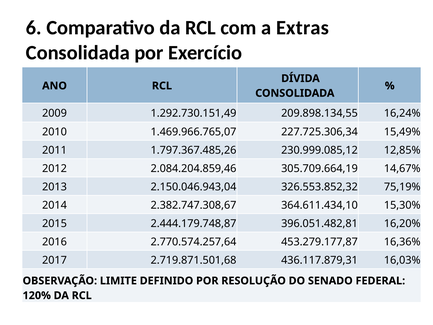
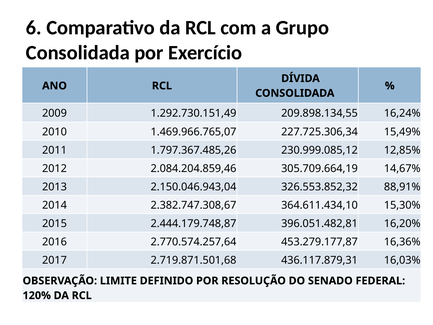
Extras: Extras -> Grupo
75,19%: 75,19% -> 88,91%
